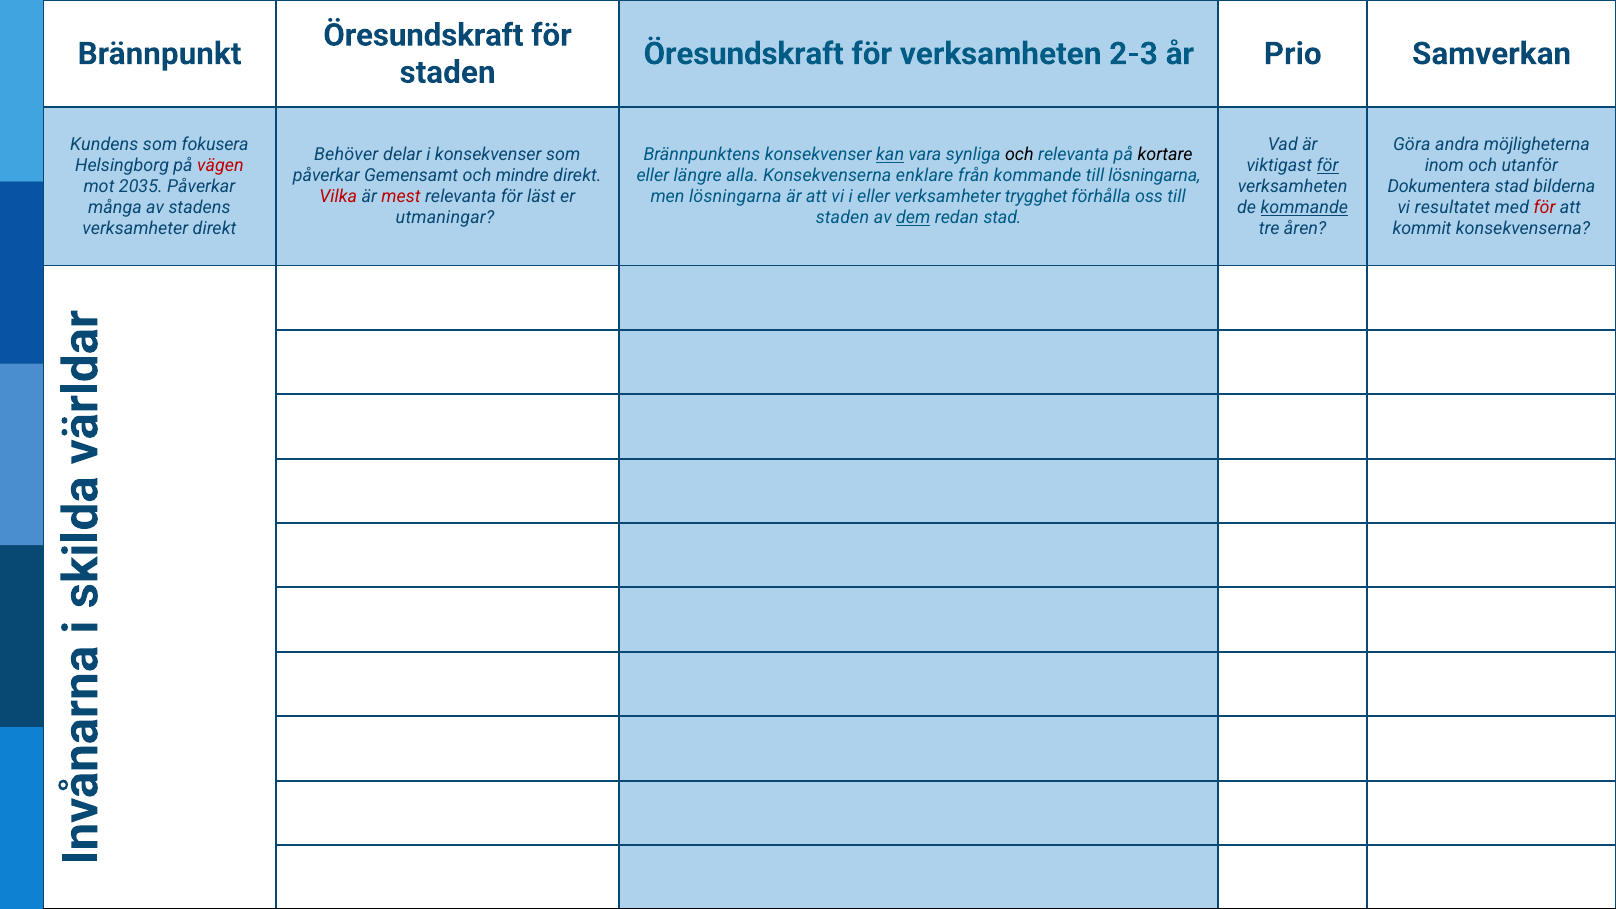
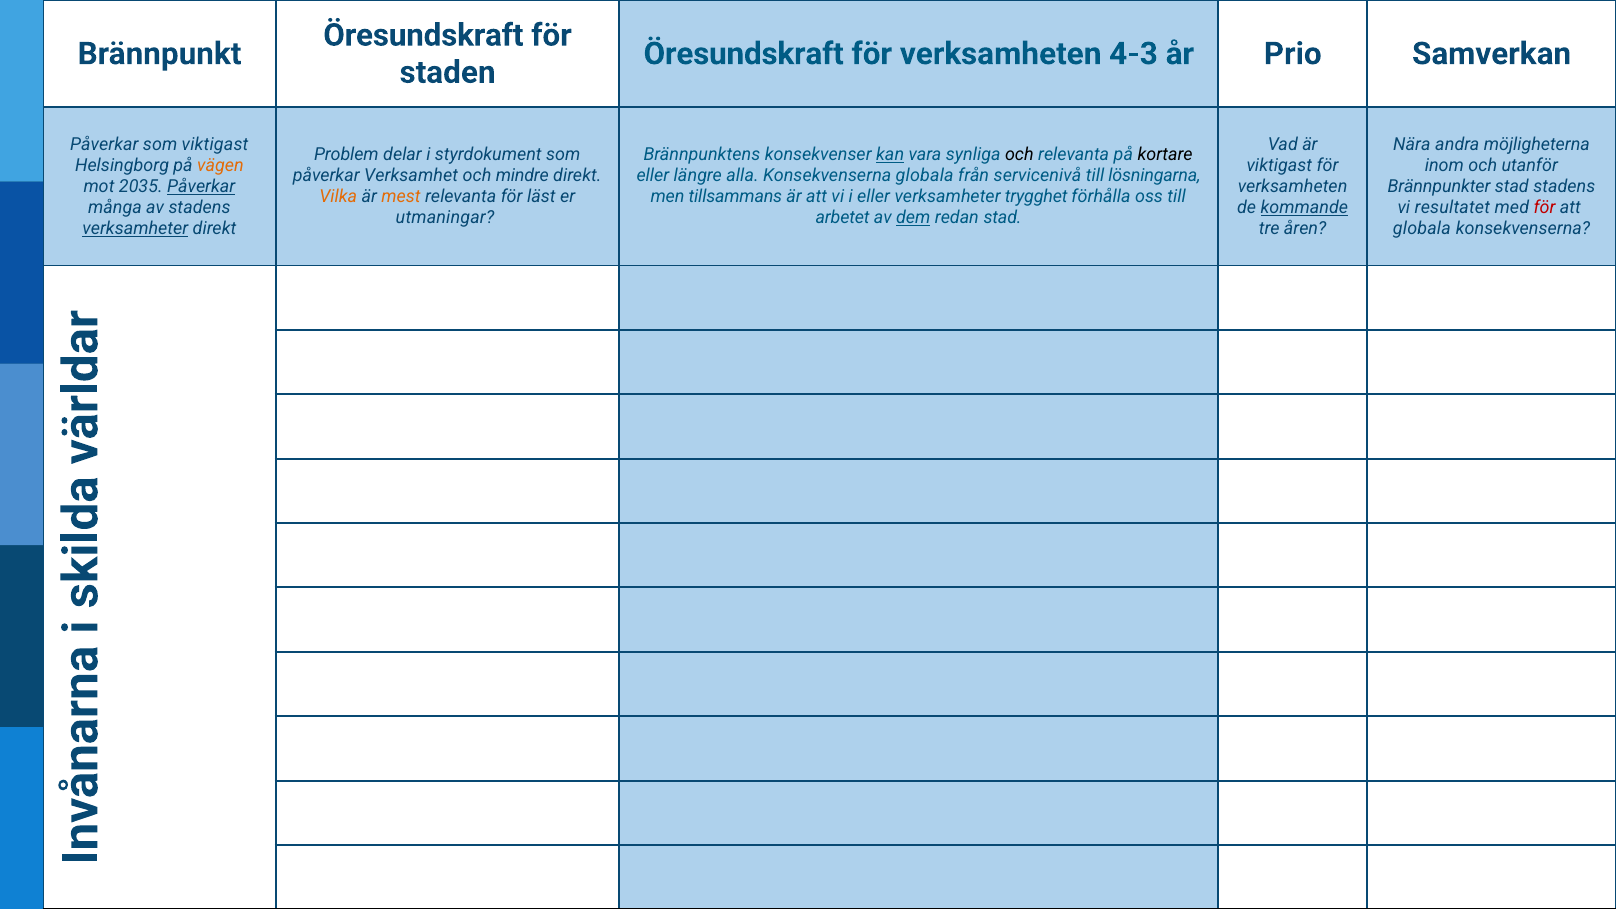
2-3: 2-3 -> 4-3
Kundens at (104, 144): Kundens -> Påverkar
som fokusera: fokusera -> viktigast
Göra: Göra -> Nära
Behöver: Behöver -> Problem
i konsekvenser: konsekvenser -> styrdokument
vägen colour: red -> orange
för at (1328, 165) underline: present -> none
Gemensamt: Gemensamt -> Verksamhet
Konsekvenserna enklare: enklare -> globala
från kommande: kommande -> servicenivå
Påverkar at (201, 186) underline: none -> present
Dokumentera: Dokumentera -> Brännpunkter
stad bilderna: bilderna -> stadens
Vilka colour: red -> orange
mest colour: red -> orange
men lösningarna: lösningarna -> tillsammans
staden at (842, 218): staden -> arbetet
verksamheter at (135, 228) underline: none -> present
kommit at (1422, 228): kommit -> globala
